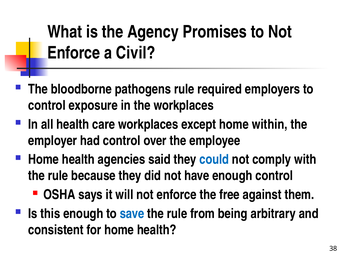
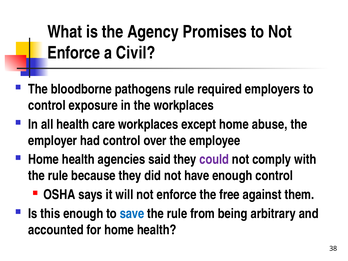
within: within -> abuse
could colour: blue -> purple
consistent: consistent -> accounted
